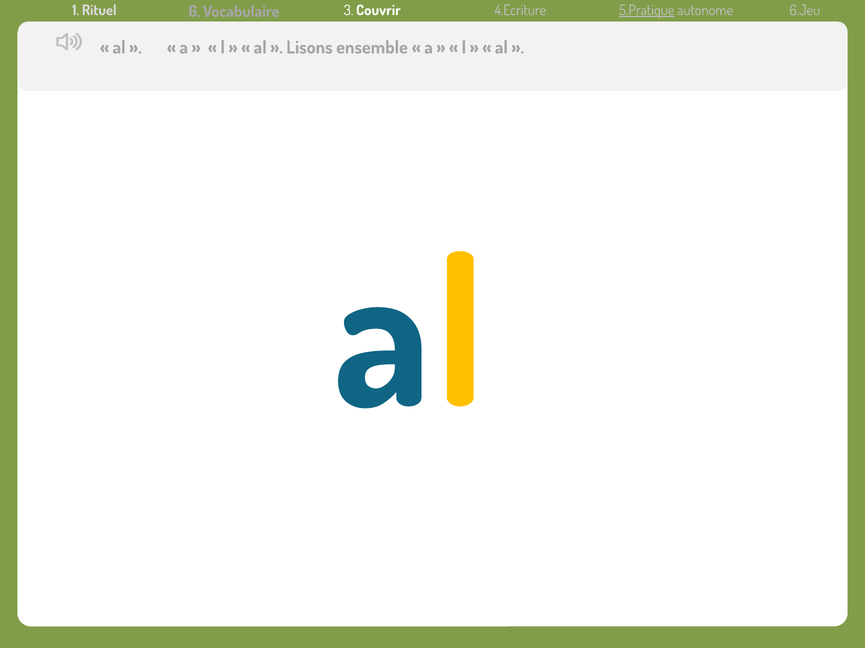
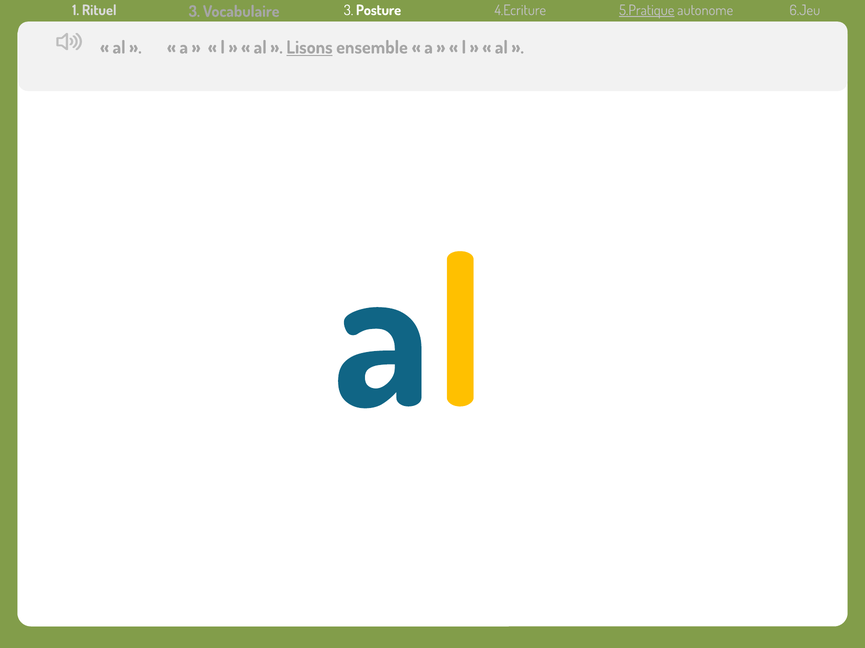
Rituel 6: 6 -> 3
Couvrir: Couvrir -> Posture
Lisons underline: none -> present
